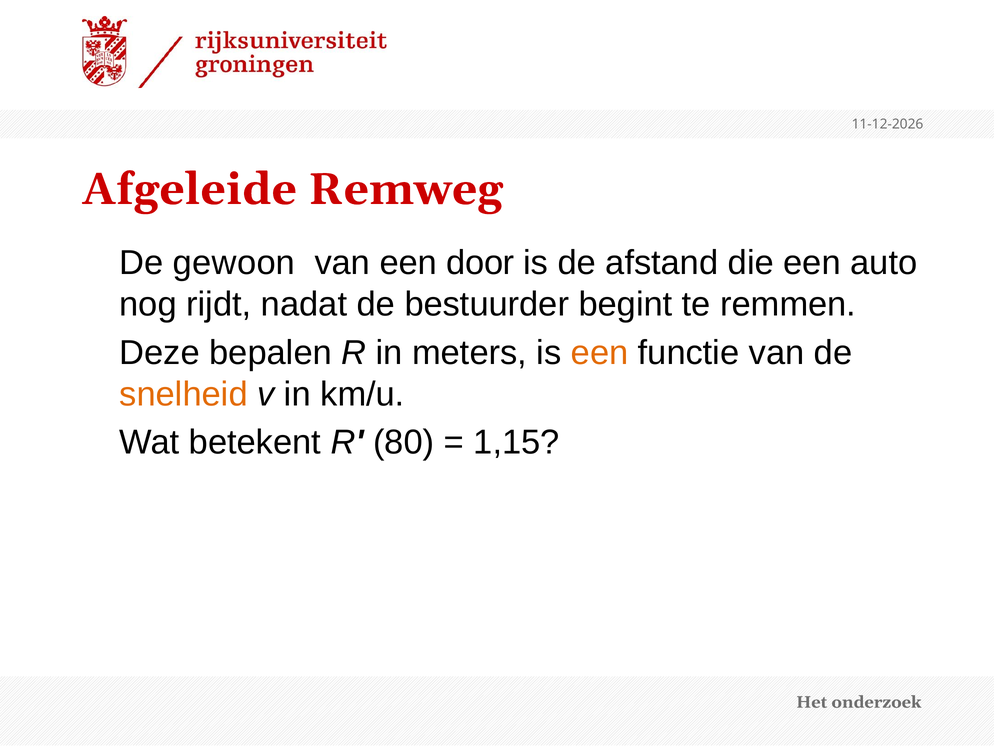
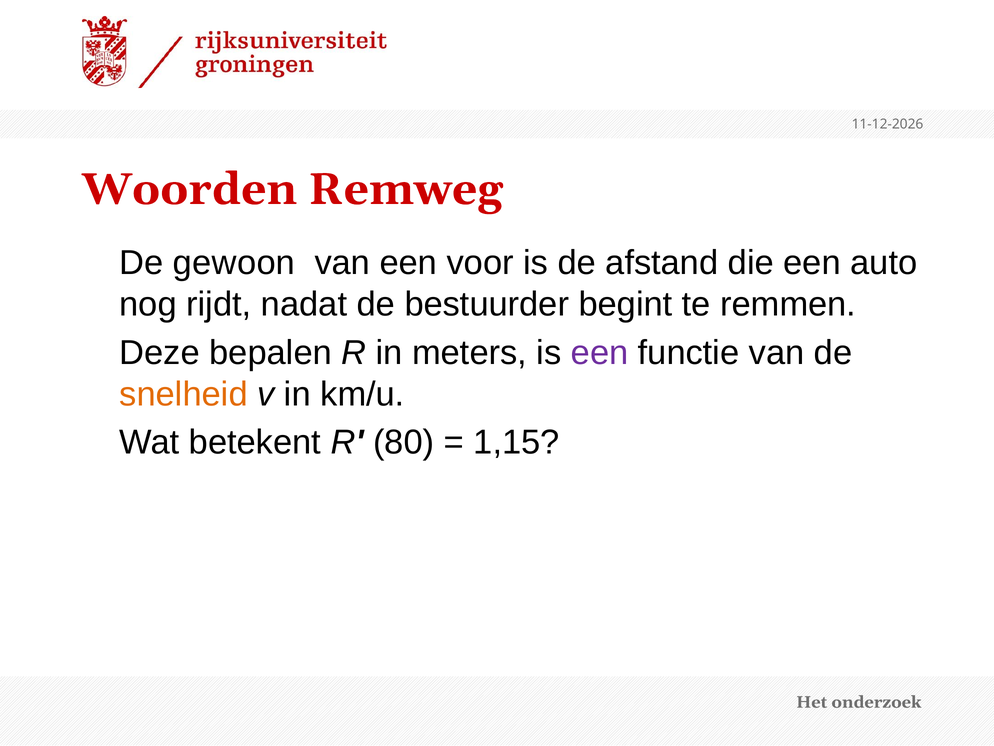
Afgeleide: Afgeleide -> Woorden
door: door -> voor
een at (600, 353) colour: orange -> purple
